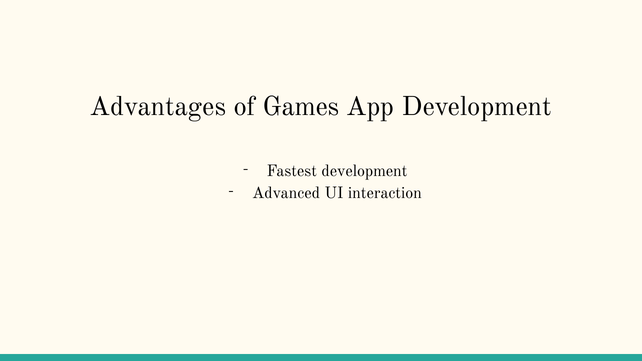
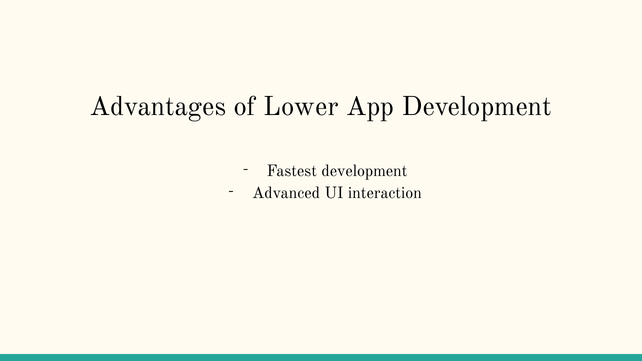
Games: Games -> Lower
